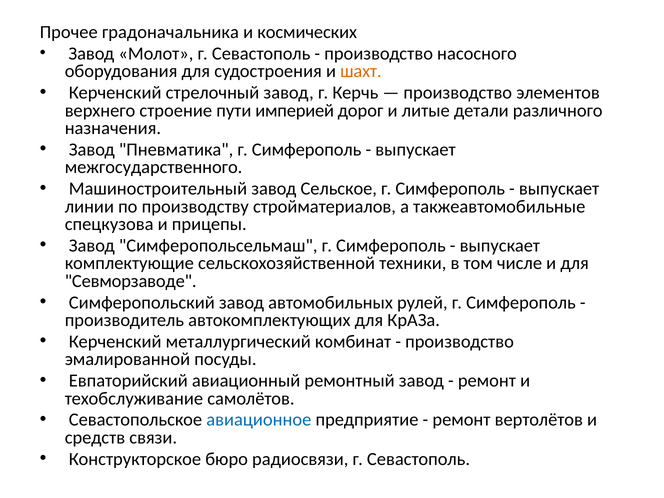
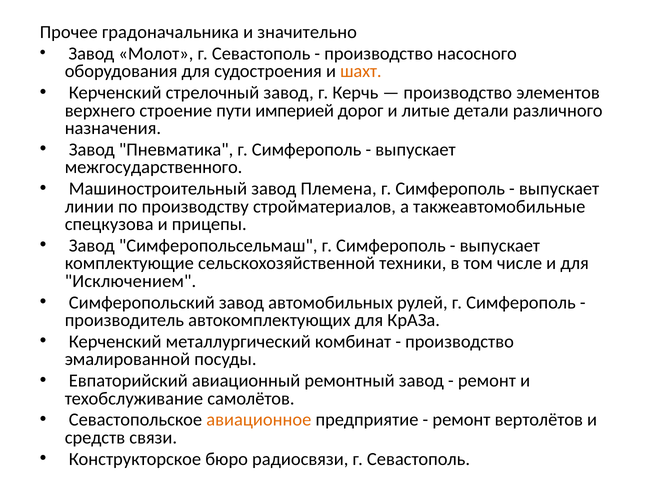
космических: космических -> значительно
Сельское: Сельское -> Племена
Севморзаводе: Севморзаводе -> Исключением
авиационное colour: blue -> orange
